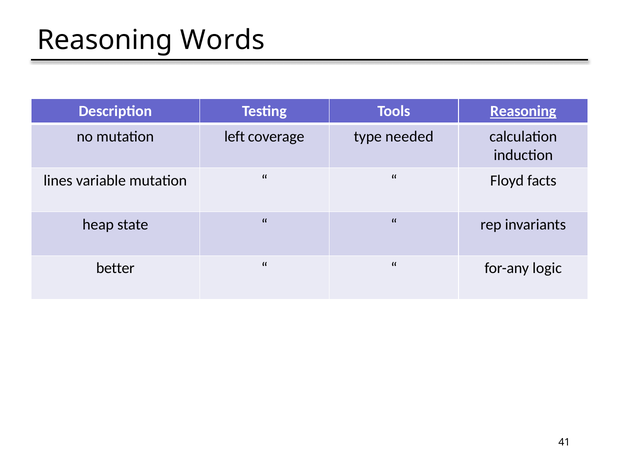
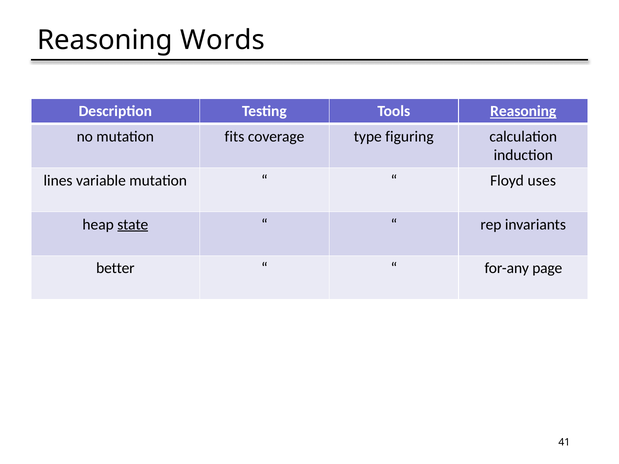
left: left -> fits
needed: needed -> figuring
facts: facts -> uses
state underline: none -> present
logic: logic -> page
